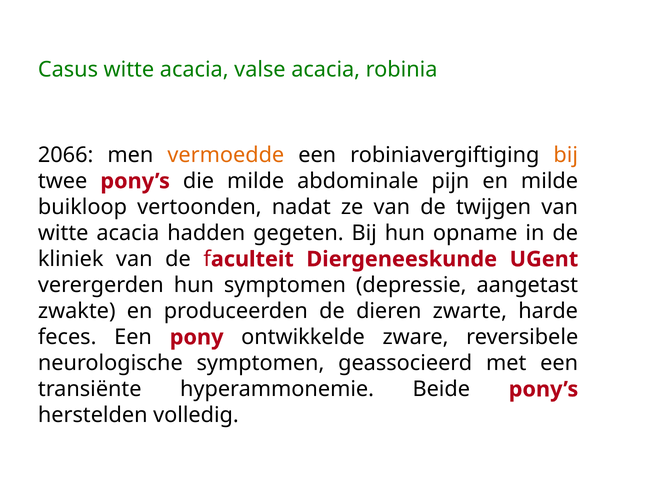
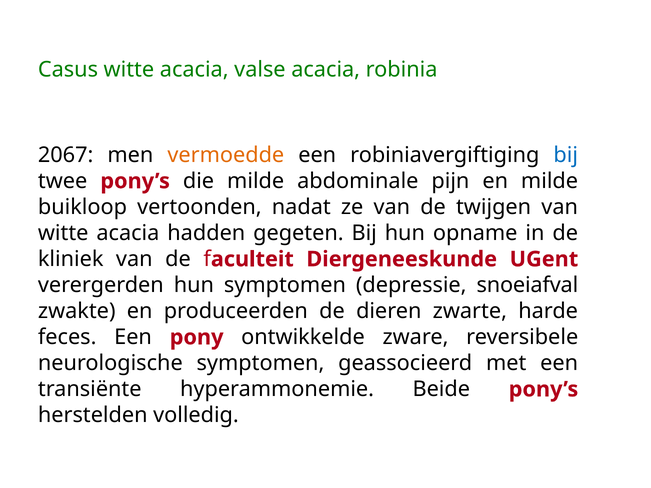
2066: 2066 -> 2067
bij at (566, 155) colour: orange -> blue
aangetast: aangetast -> snoeiafval
